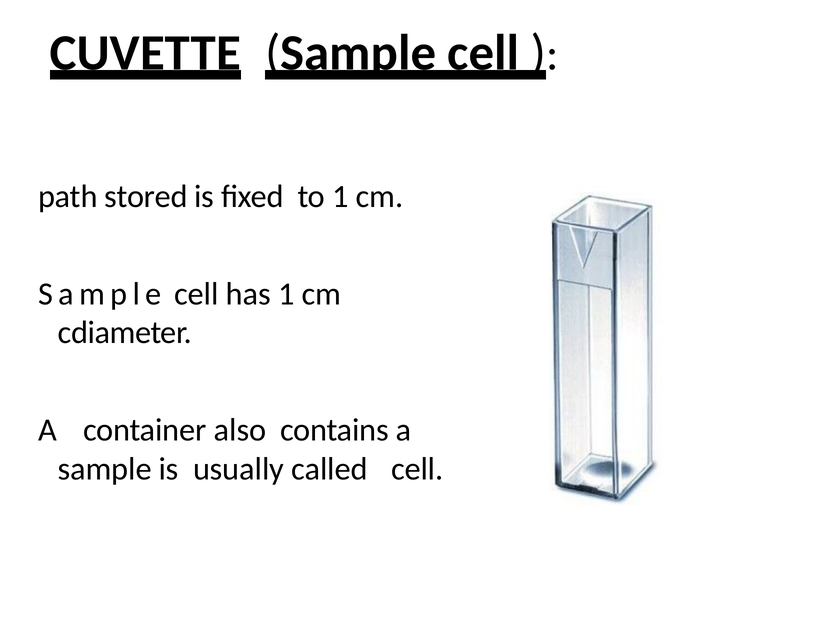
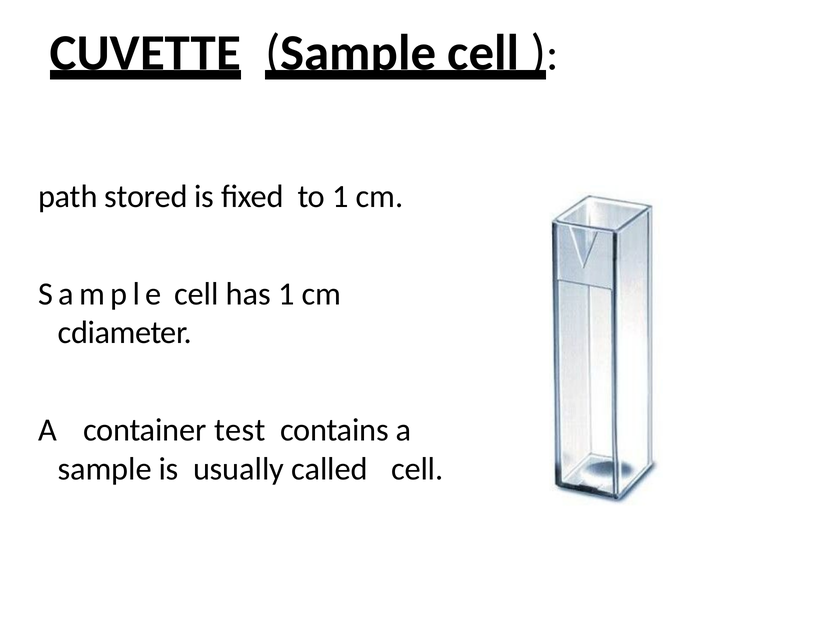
also: also -> test
